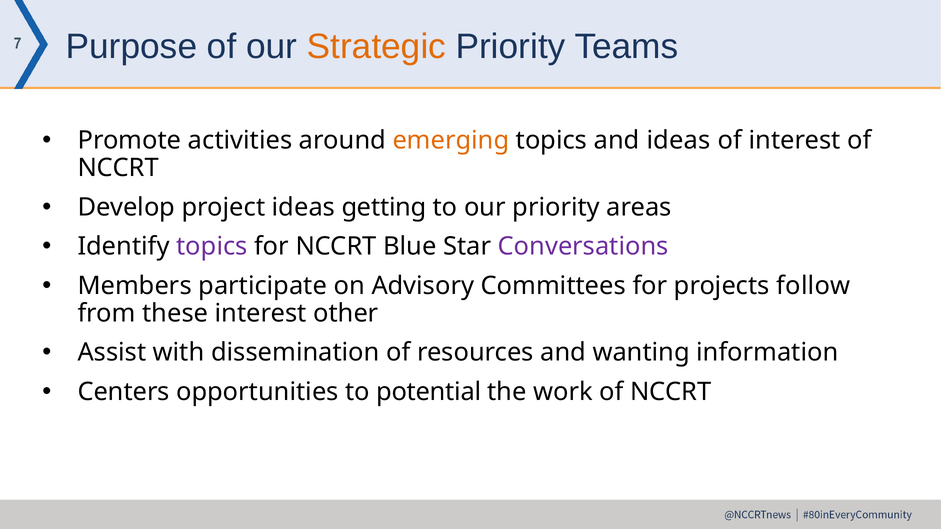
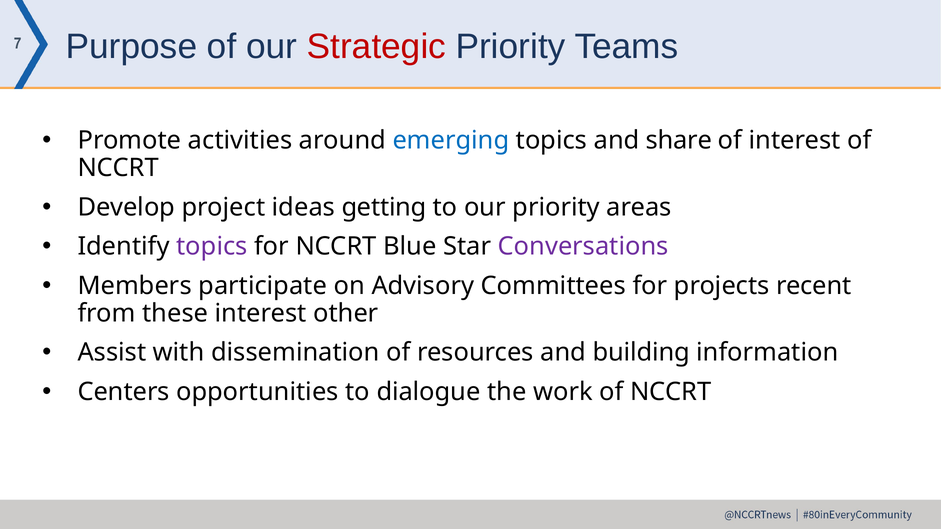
Strategic colour: orange -> red
emerging colour: orange -> blue
and ideas: ideas -> share
follow: follow -> recent
wanting: wanting -> building
potential: potential -> dialogue
